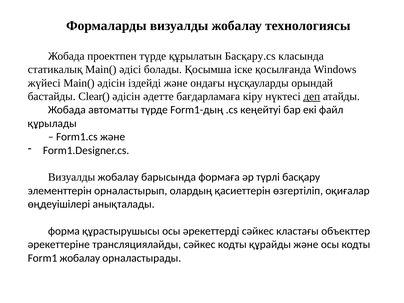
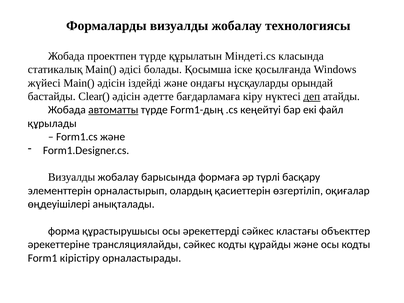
Басқару.cs: Басқару.cs -> Міндеті.cs
автоматты underline: none -> present
Form1 жобалау: жобалау -> кірістіру
